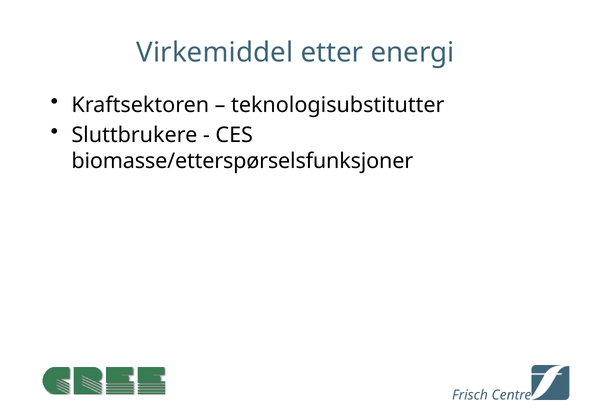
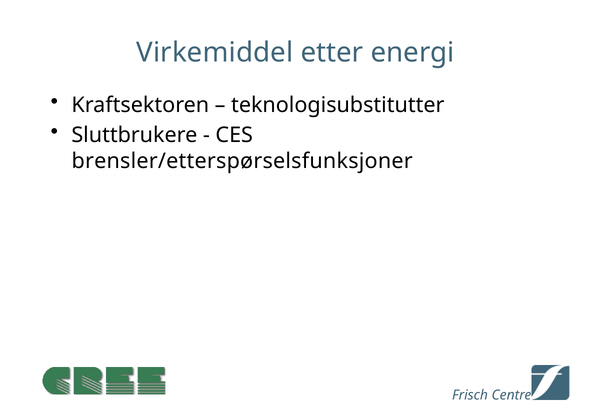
biomasse/etterspørselsfunksjoner: biomasse/etterspørselsfunksjoner -> brensler/etterspørselsfunksjoner
